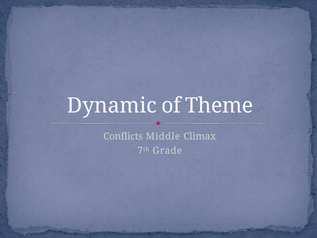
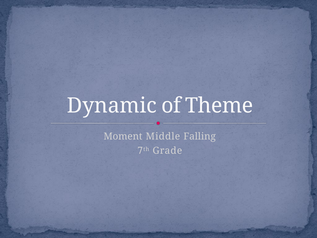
Conflicts: Conflicts -> Moment
Climax: Climax -> Falling
